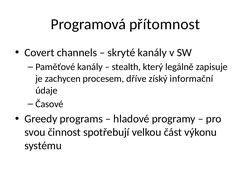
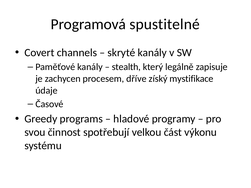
přítomnost: přítomnost -> spustitelné
informační: informační -> mystifikace
